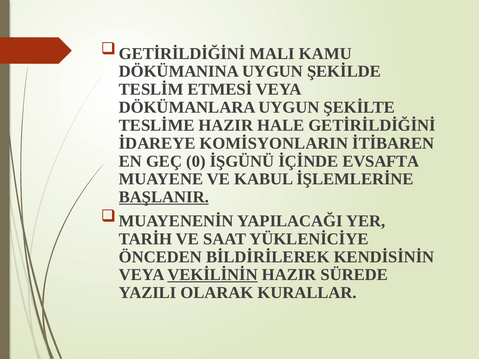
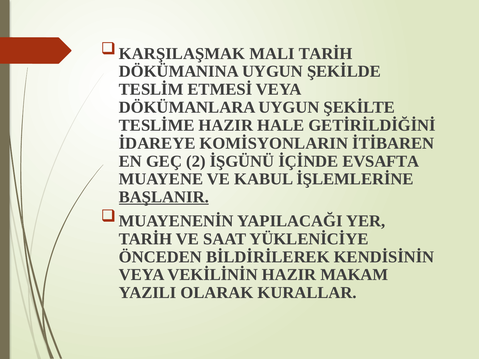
GETİRİLDİĞİNİ at (182, 54): GETİRİLDİĞİNİ -> KARŞILAŞMAK
MALI KAMU: KAMU -> TARİH
0: 0 -> 2
VEKİLİNİN underline: present -> none
SÜREDE: SÜREDE -> MAKAM
